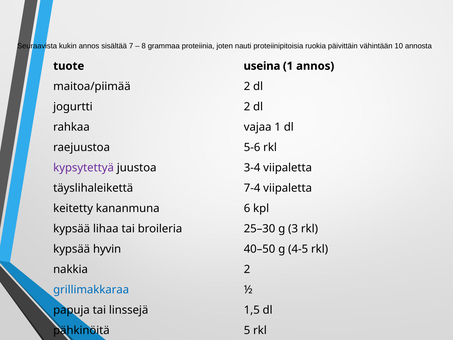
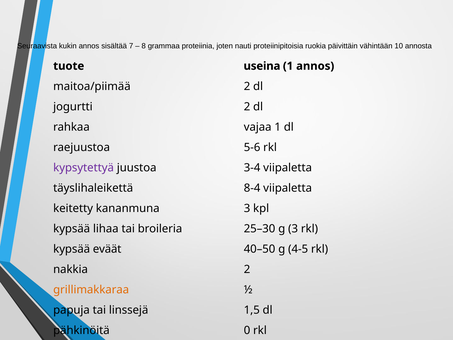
7-4: 7-4 -> 8-4
kananmuna 6: 6 -> 3
hyvin: hyvin -> eväät
grillimakkaraa colour: blue -> orange
5: 5 -> 0
